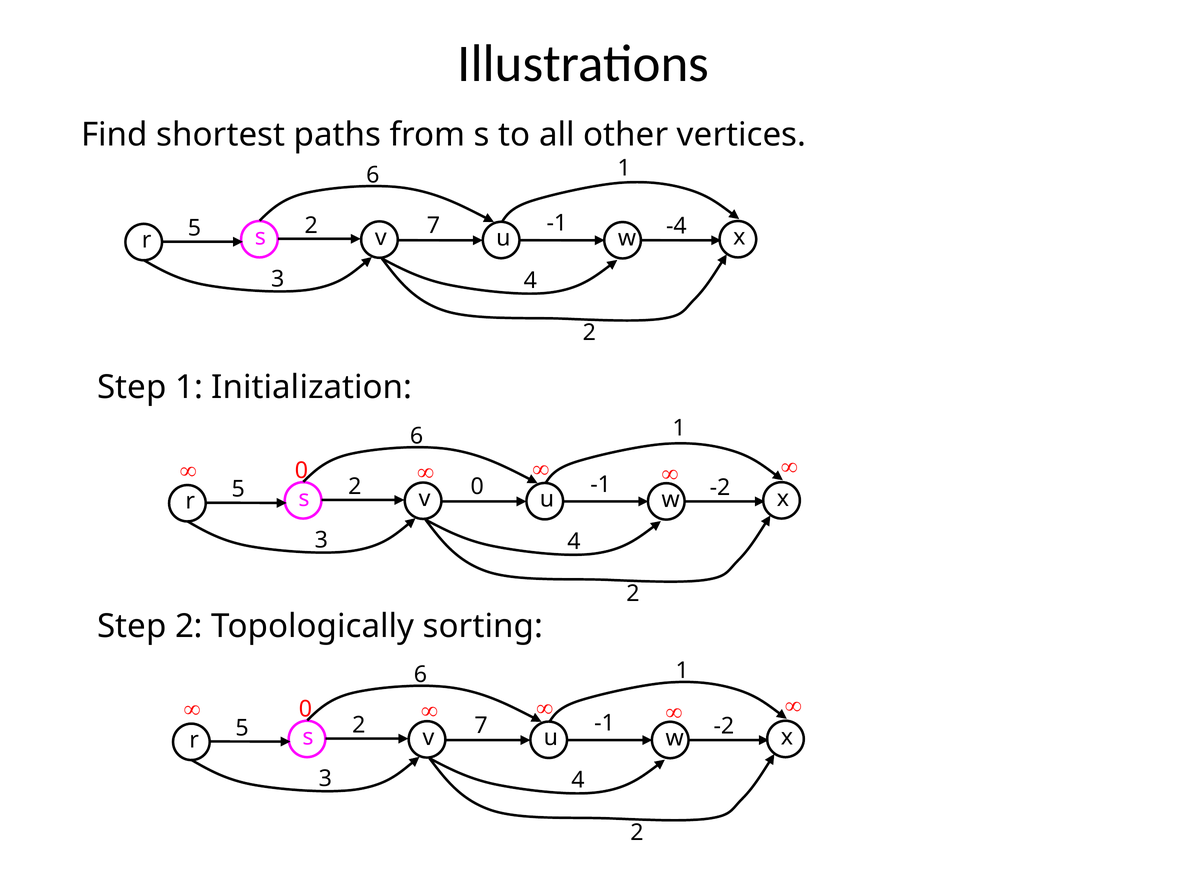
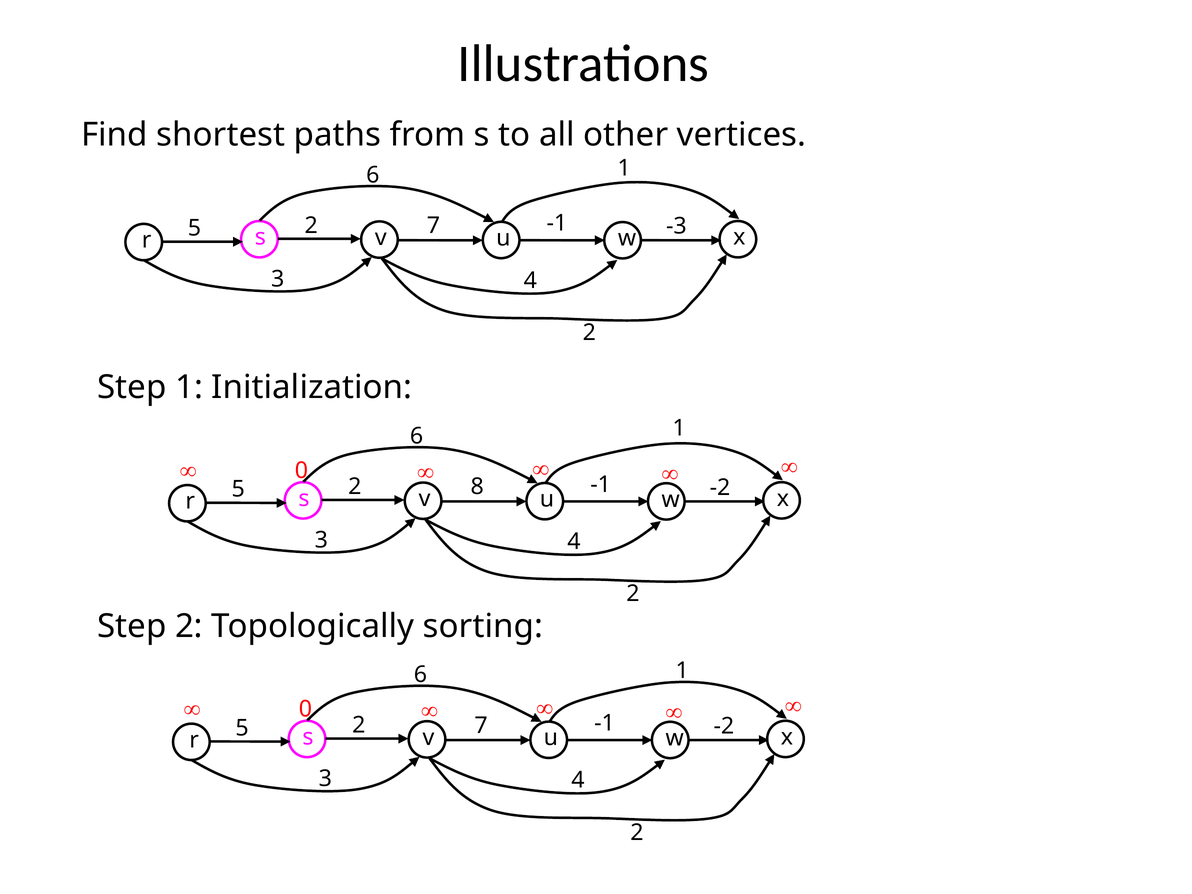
-4: -4 -> -3
5 2 0: 0 -> 8
